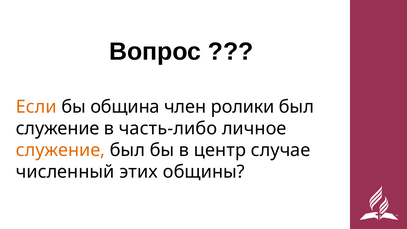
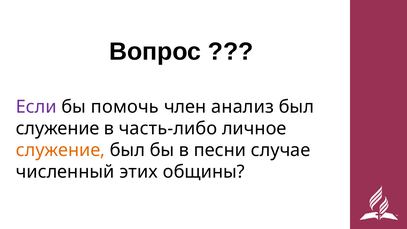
Если colour: orange -> purple
община: община -> помочь
ролики: ролики -> анализ
центр: центр -> песни
